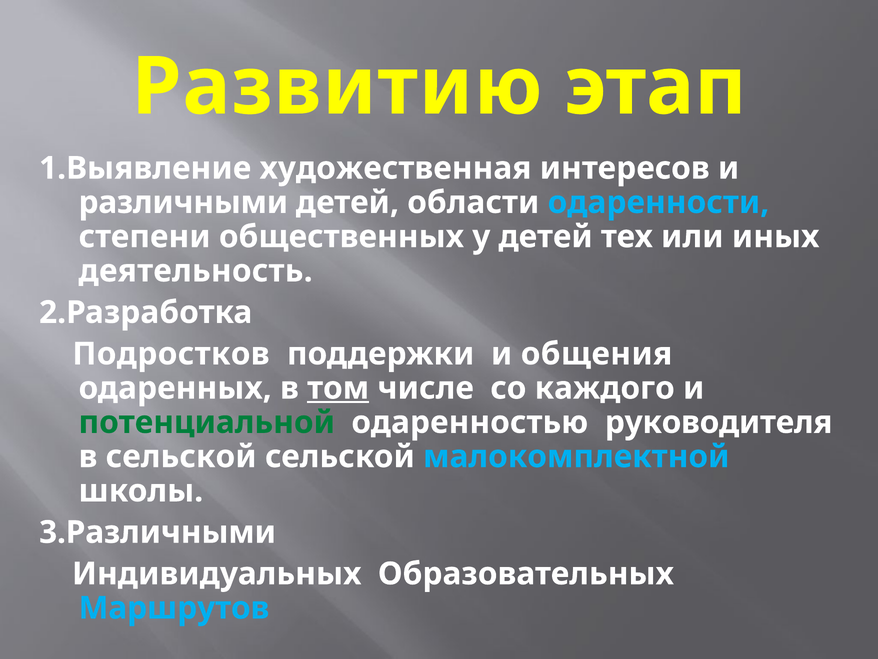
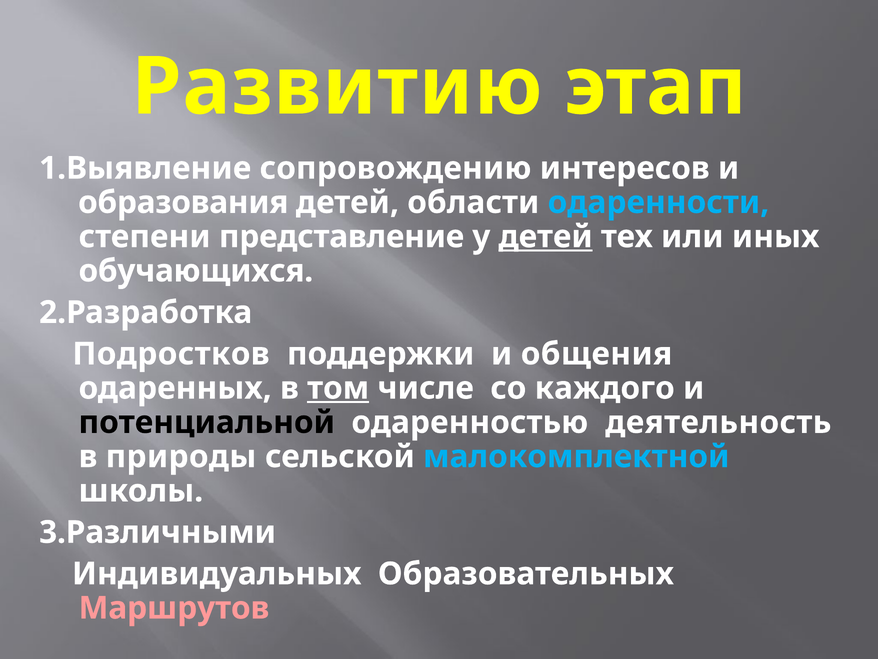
художественная: художественная -> сопровождению
различными: различными -> образования
общественных: общественных -> представление
детей at (546, 237) underline: none -> present
деятельность: деятельность -> обучающихся
потенциальной colour: green -> black
руководителя: руководителя -> деятельность
в сельской: сельской -> природы
Маршрутов colour: light blue -> pink
